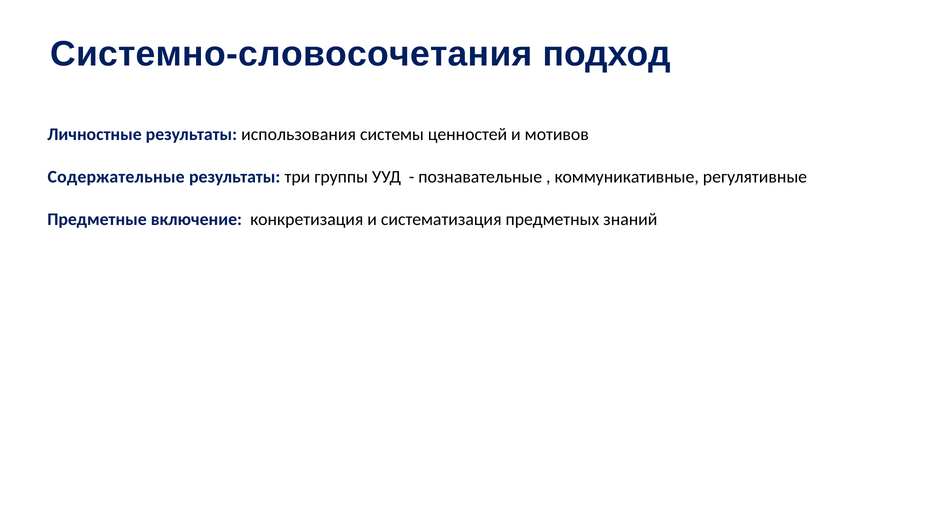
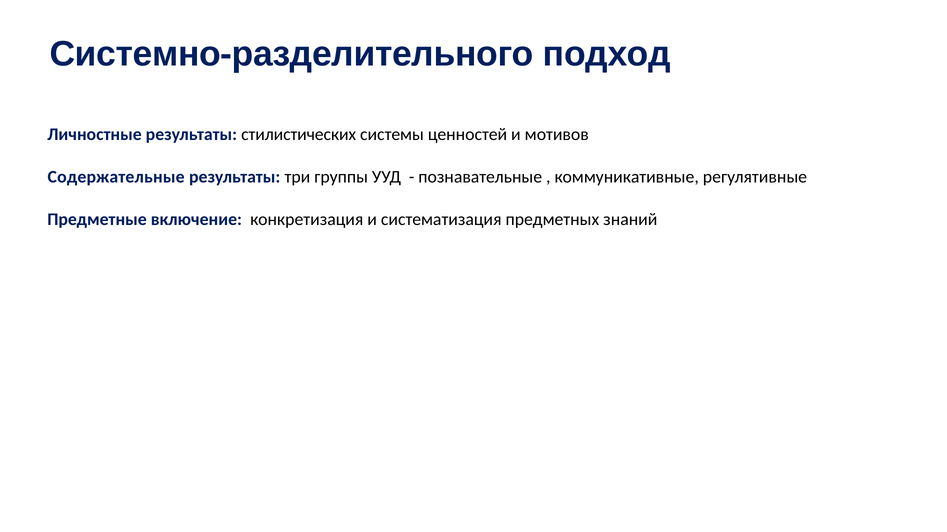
Системно-словосочетания: Системно-словосочетания -> Системно-разделительного
использования: использования -> стилистических
